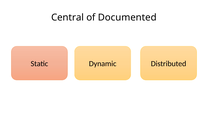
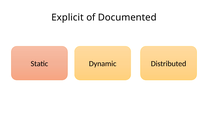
Central: Central -> Explicit
